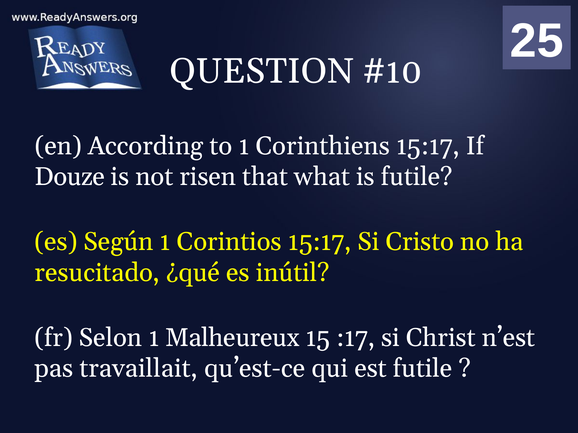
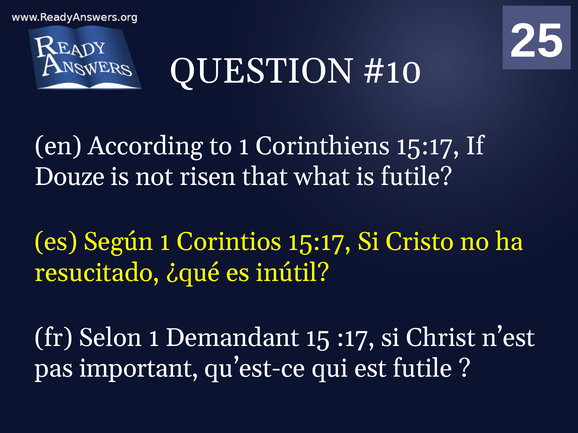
Malheureux: Malheureux -> Demandant
travaillait: travaillait -> important
